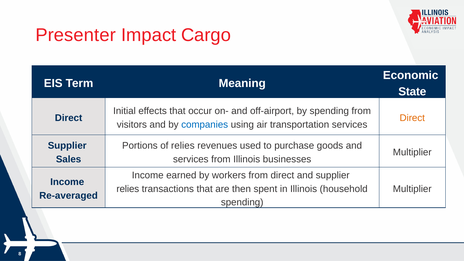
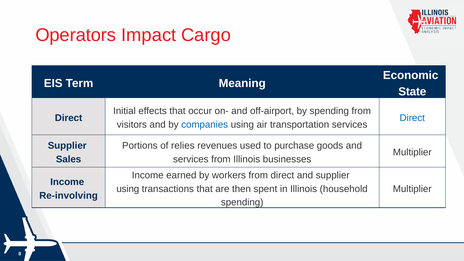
Presenter: Presenter -> Operators
Direct at (412, 118) colour: orange -> blue
relies at (128, 189): relies -> using
Re-averaged: Re-averaged -> Re-involving
